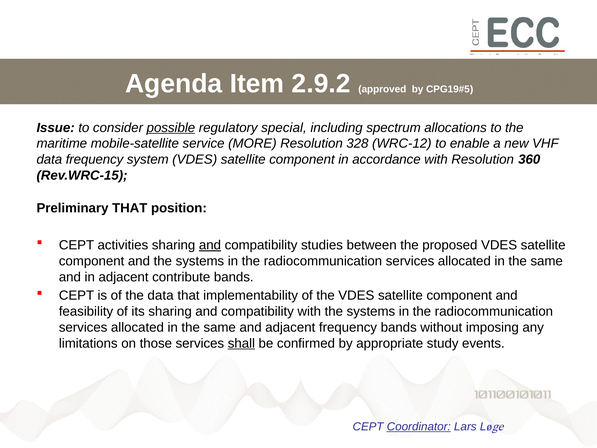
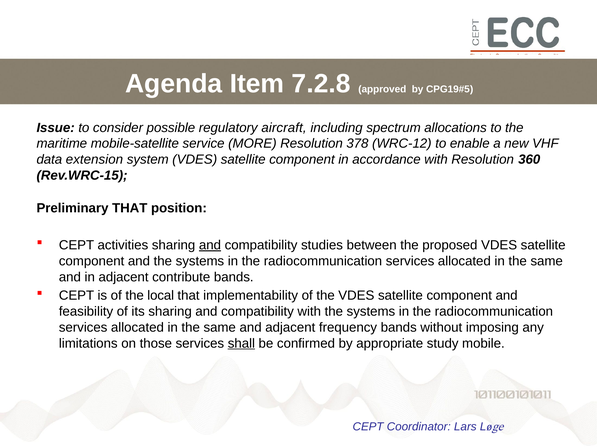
2.9.2: 2.9.2 -> 7.2.8
possible underline: present -> none
special: special -> aircraft
328: 328 -> 378
data frequency: frequency -> extension
the data: data -> local
events: events -> mobile
Coordinator underline: present -> none
